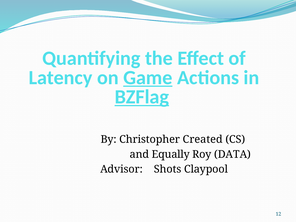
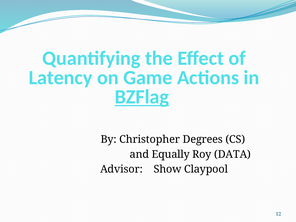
Game underline: present -> none
Created: Created -> Degrees
Shots: Shots -> Show
